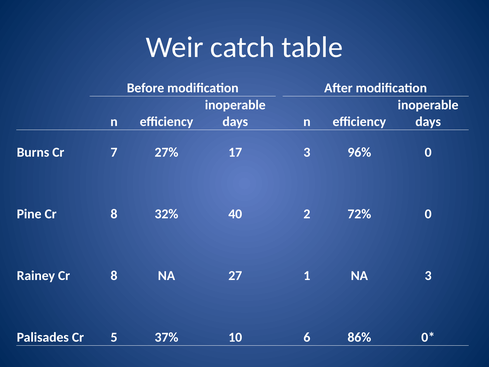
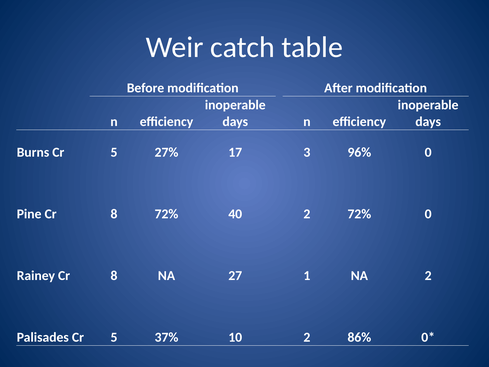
Burns Cr 7: 7 -> 5
8 32%: 32% -> 72%
NA 3: 3 -> 2
10 6: 6 -> 2
